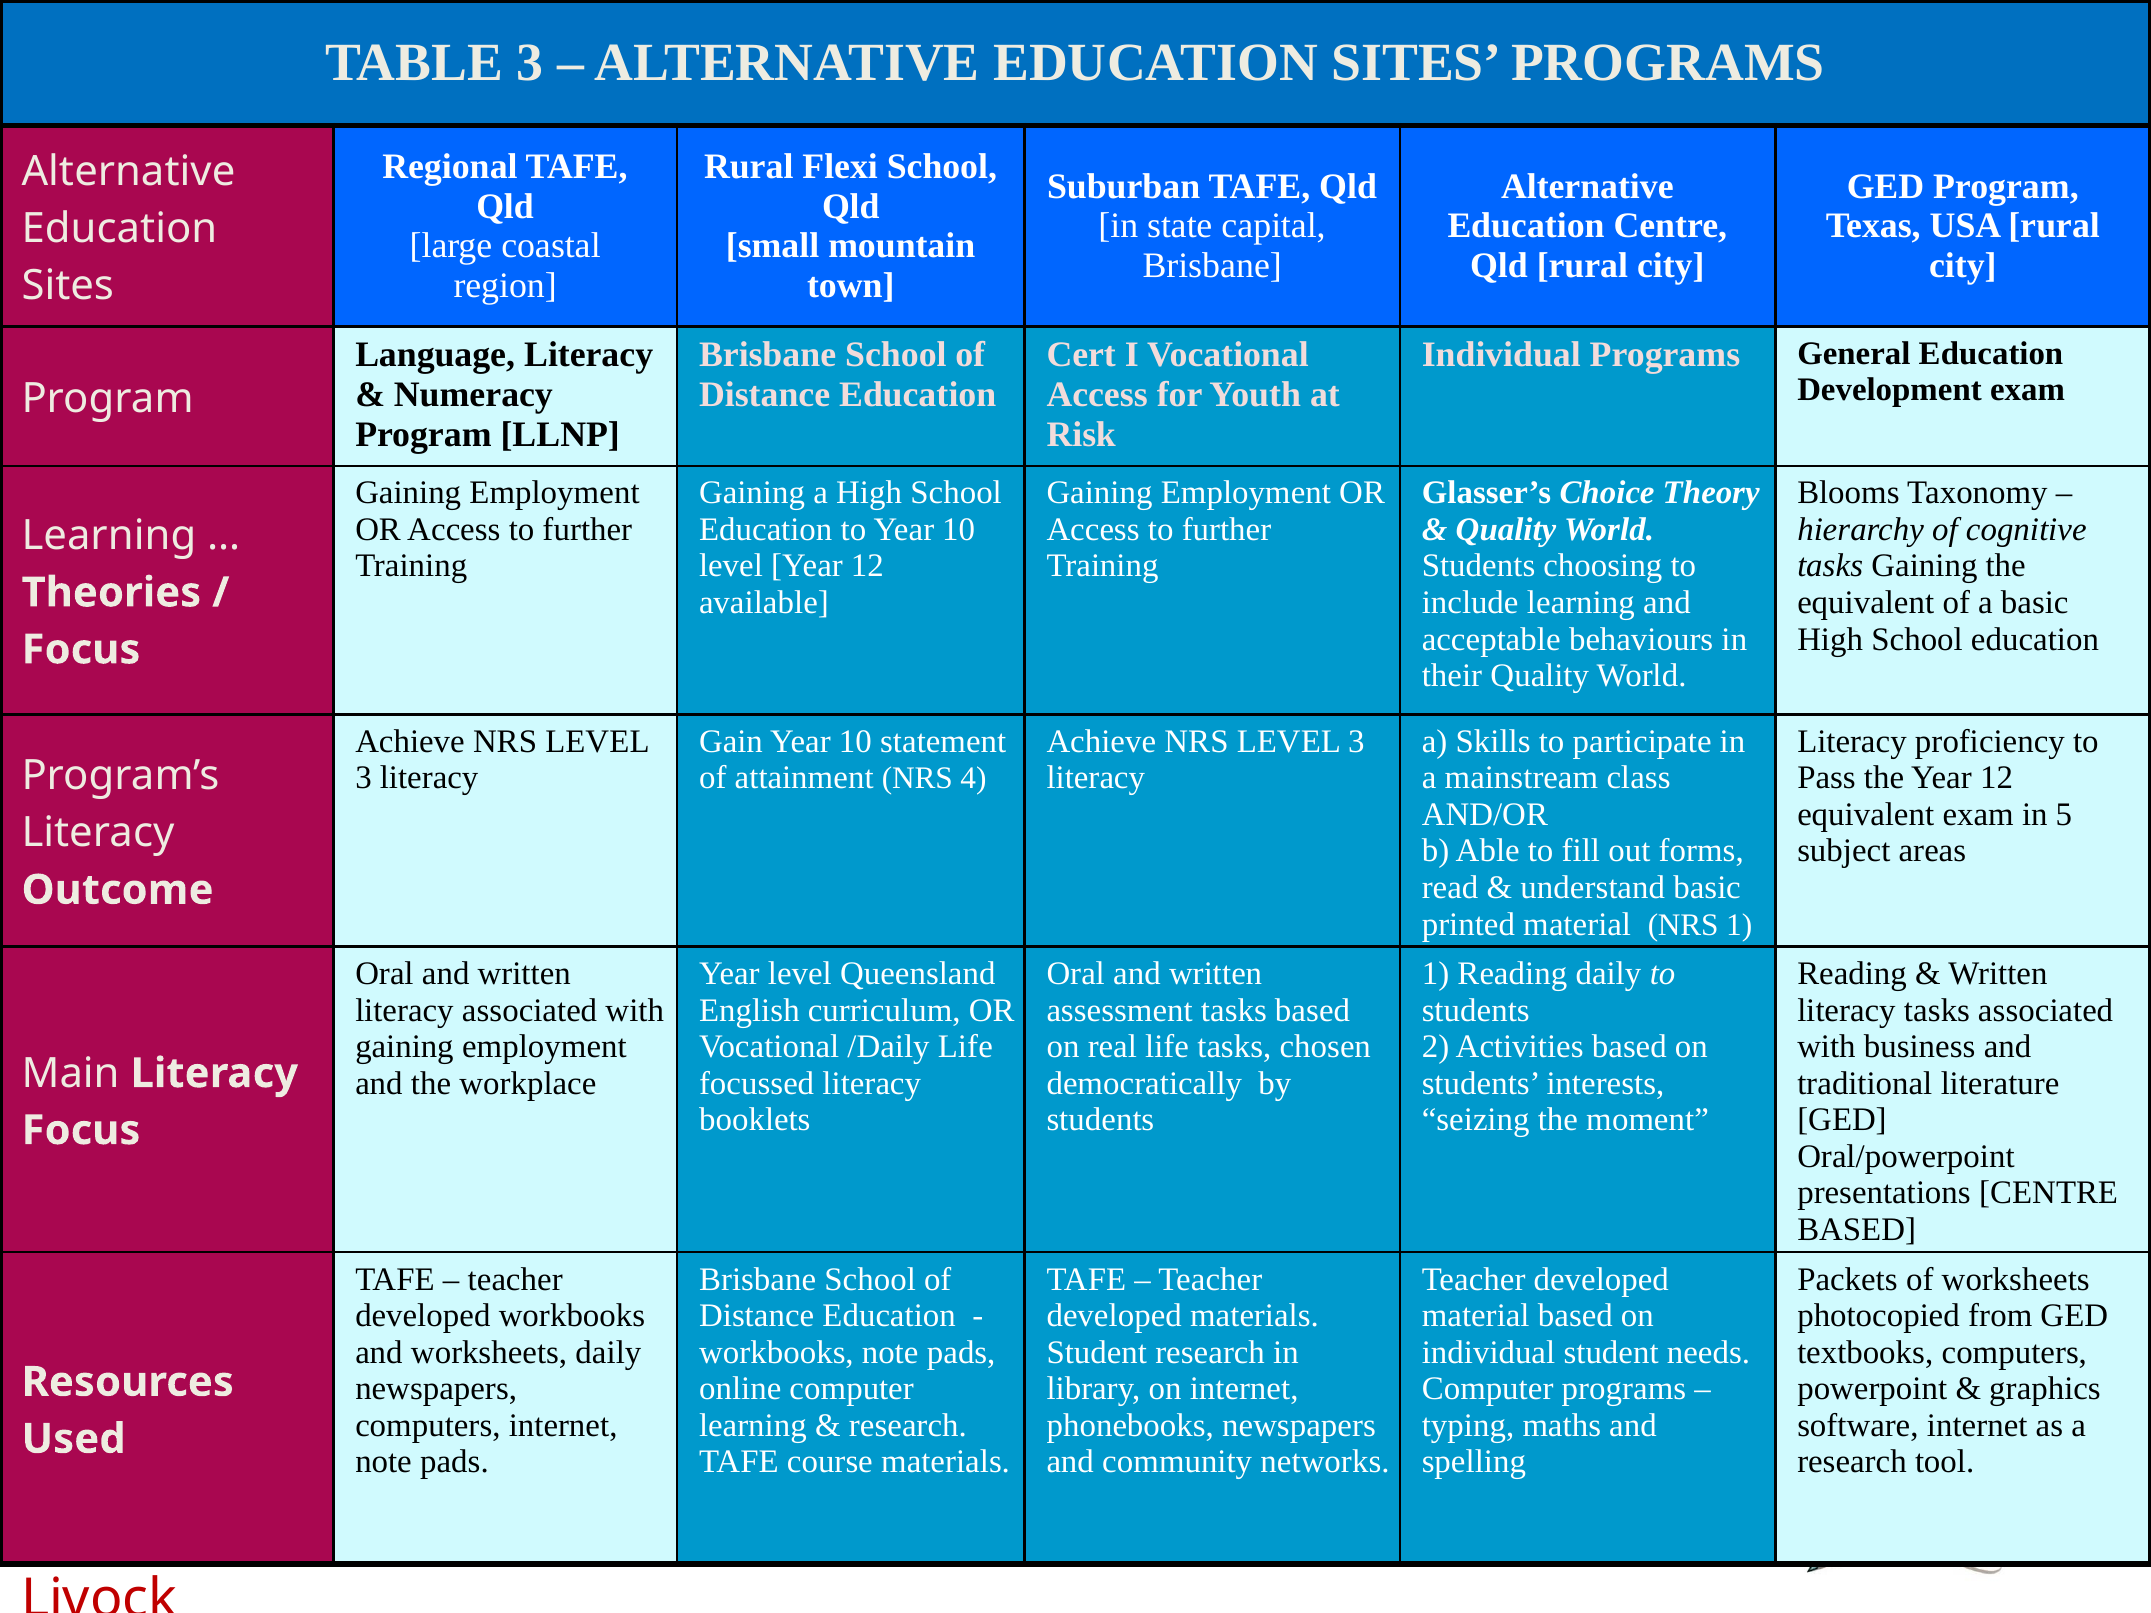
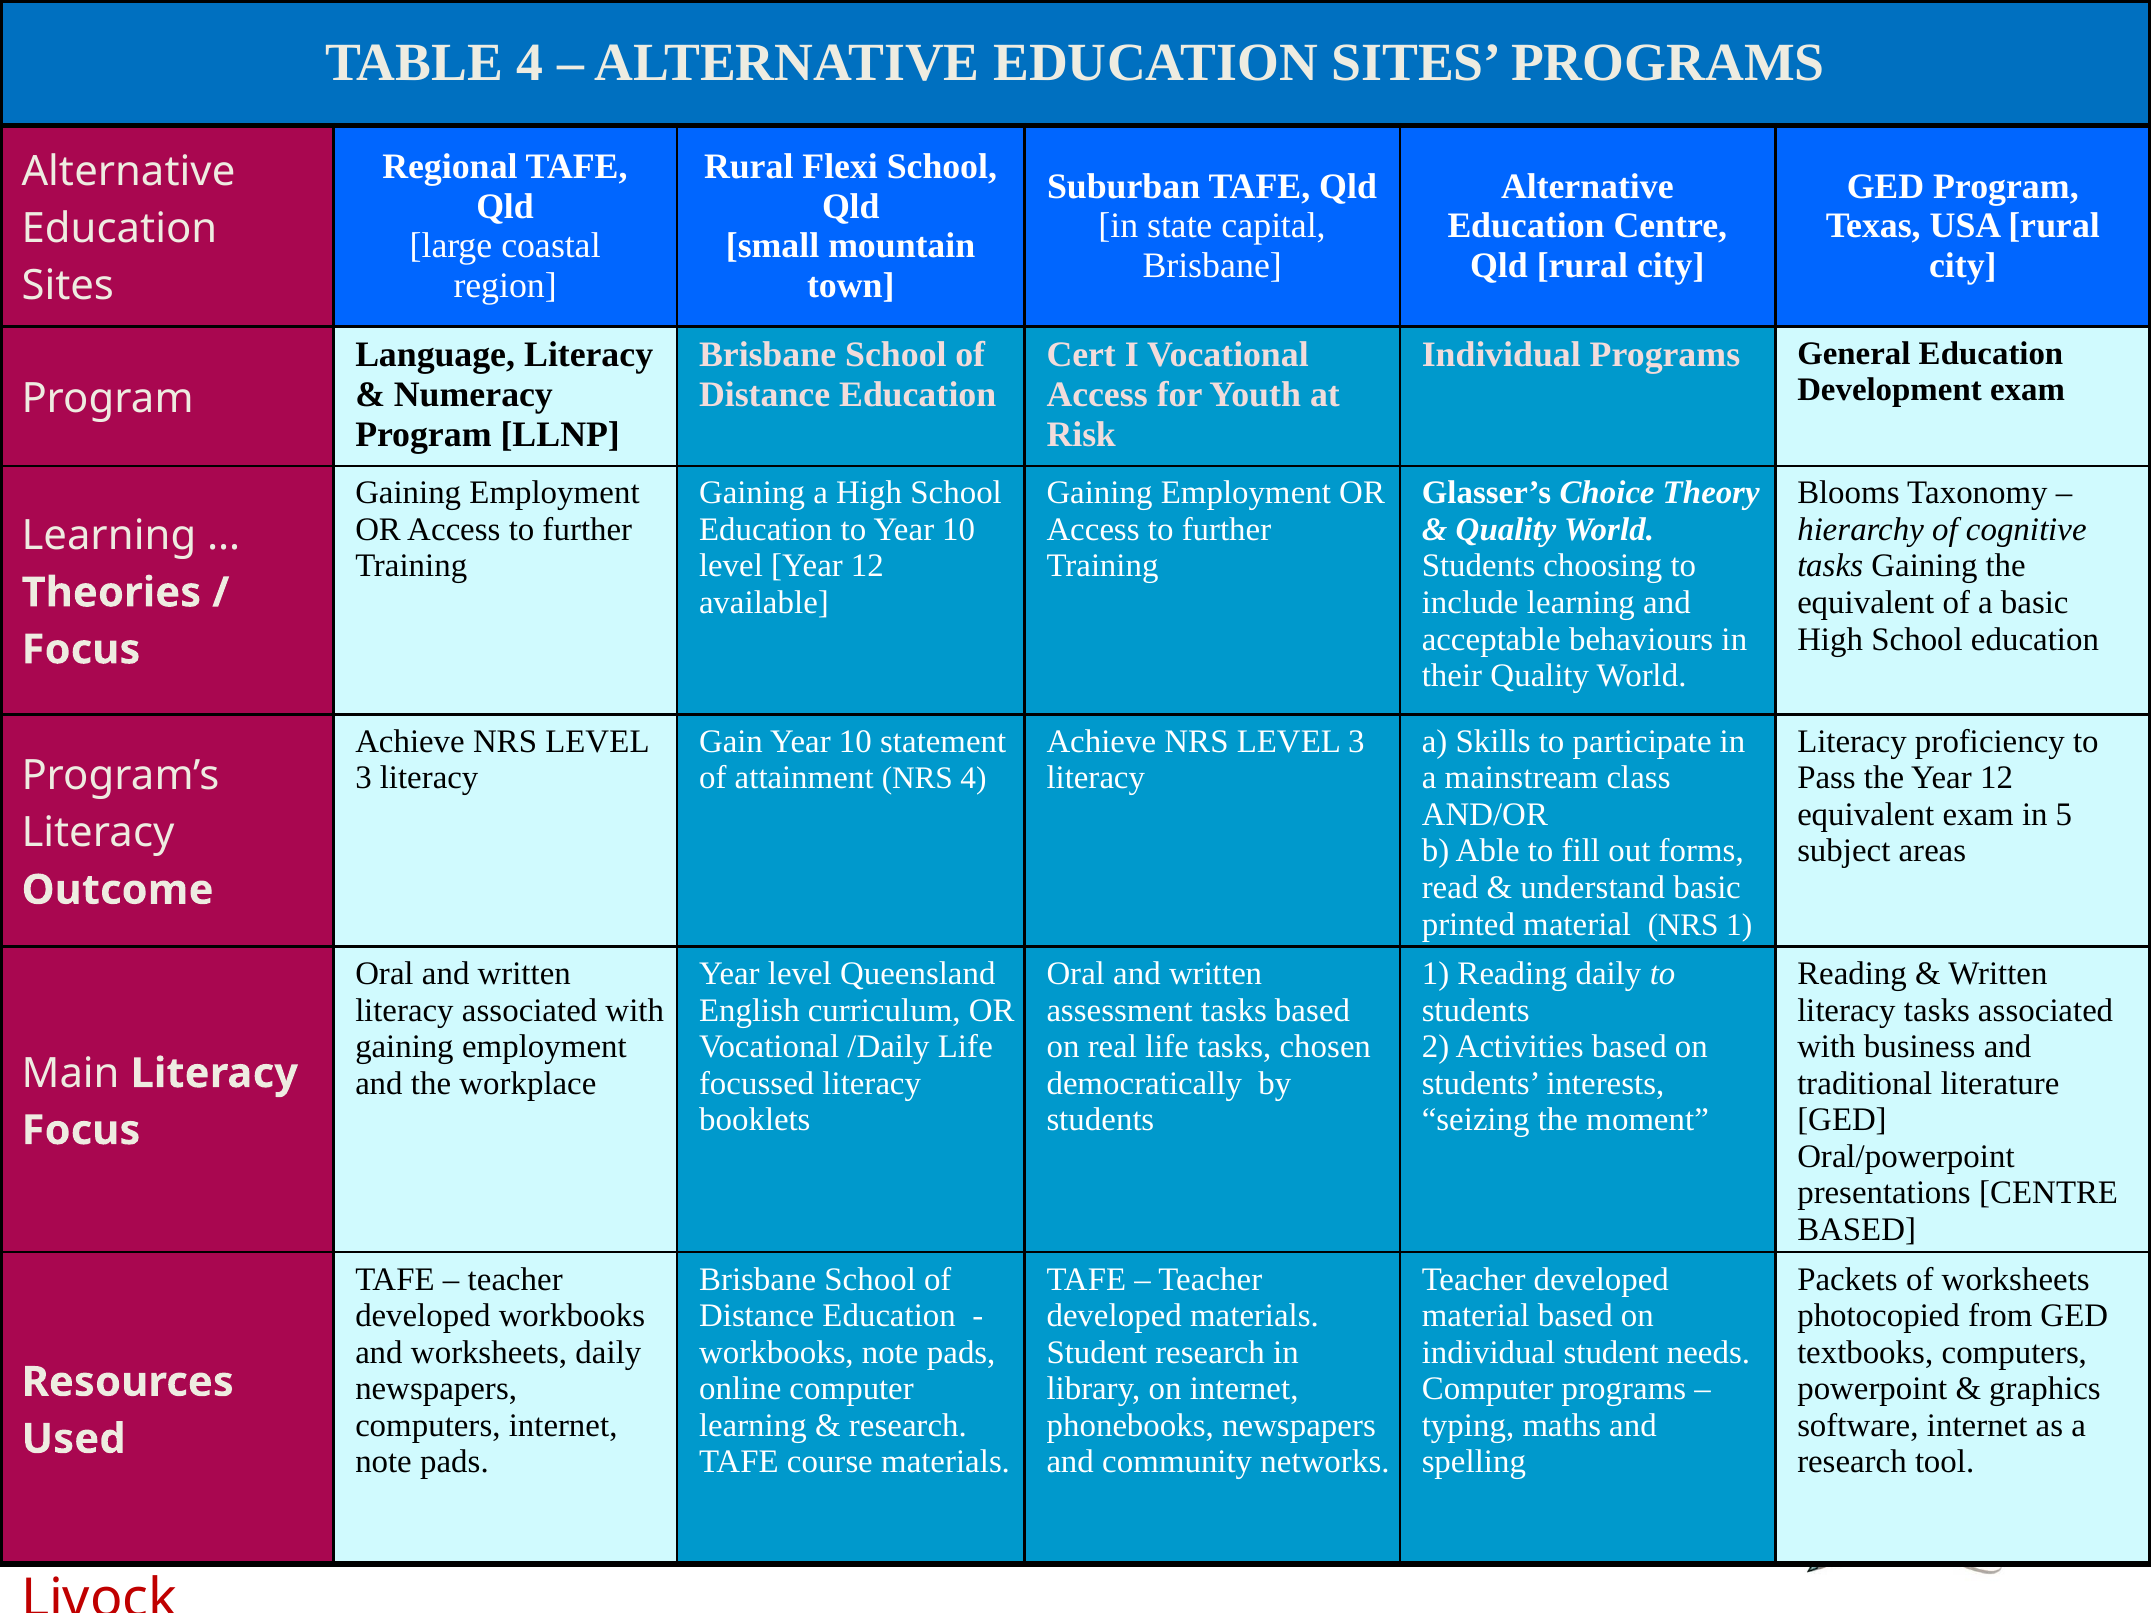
TABLE 3: 3 -> 4
